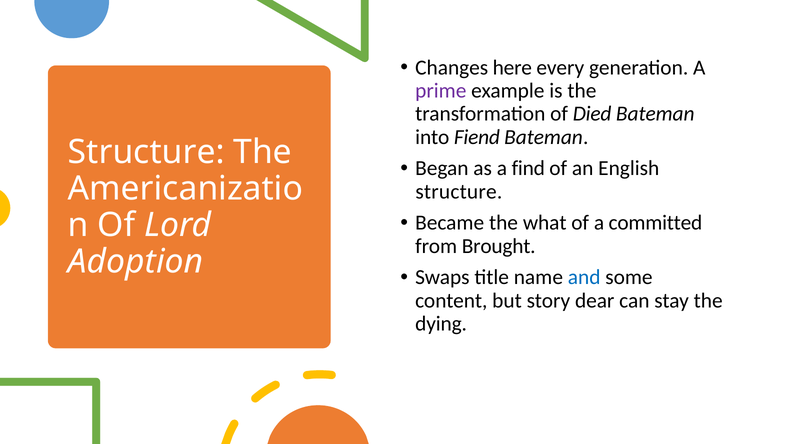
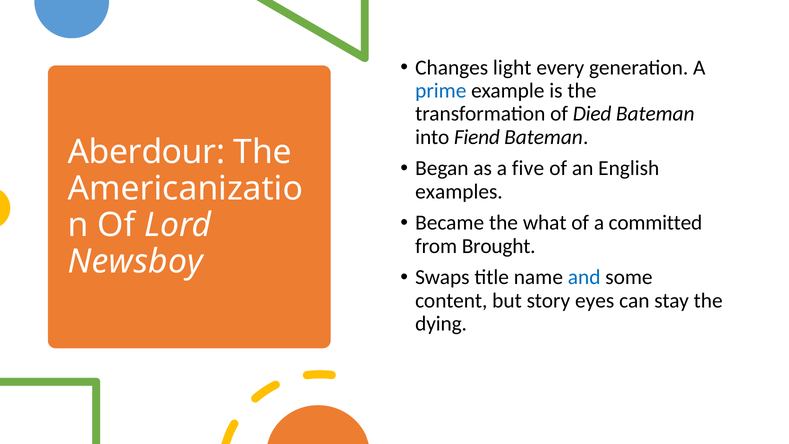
here: here -> light
prime colour: purple -> blue
Structure at (146, 152): Structure -> Aberdour
find: find -> five
structure at (459, 191): structure -> examples
Adoption: Adoption -> Newsboy
dear: dear -> eyes
